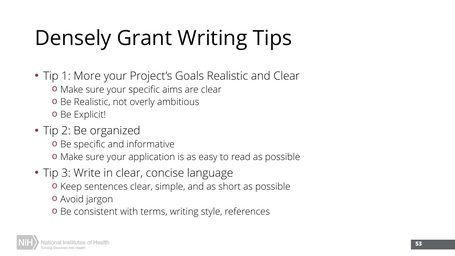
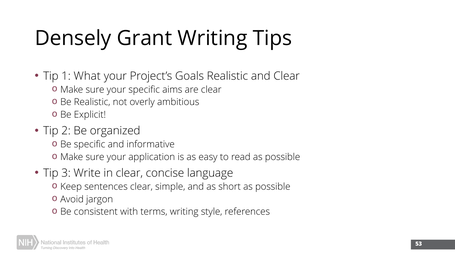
More: More -> What
